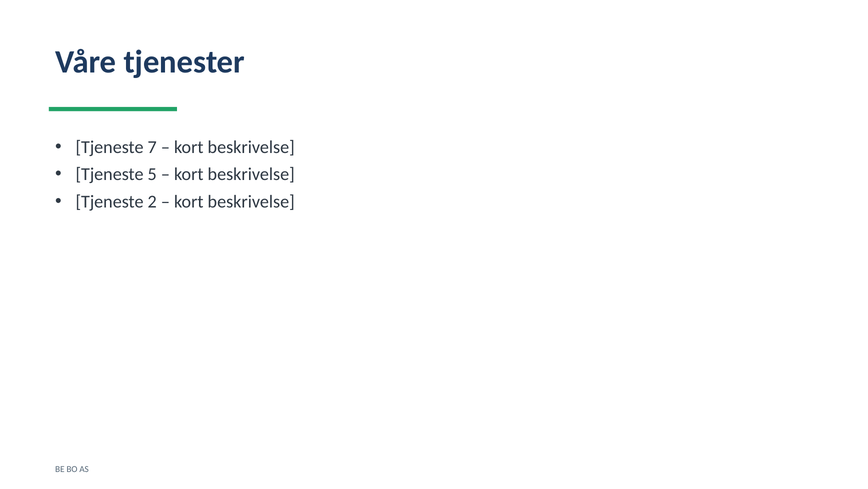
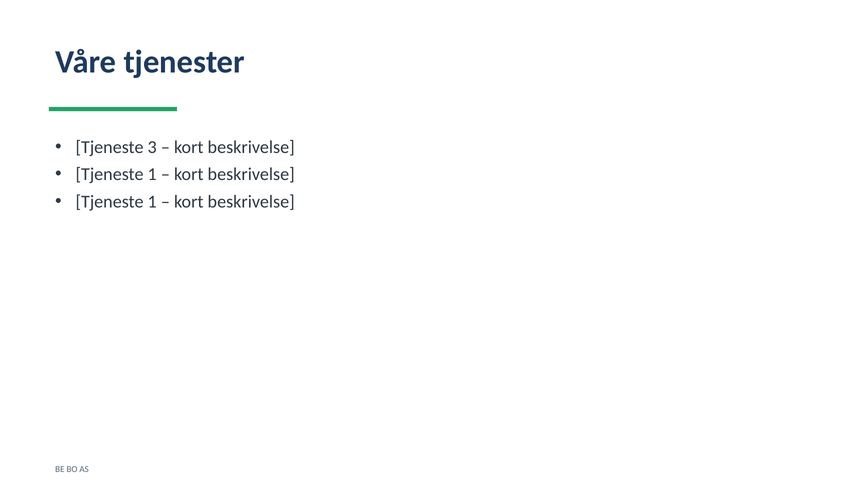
7: 7 -> 3
5 at (152, 174): 5 -> 1
2 at (152, 201): 2 -> 1
